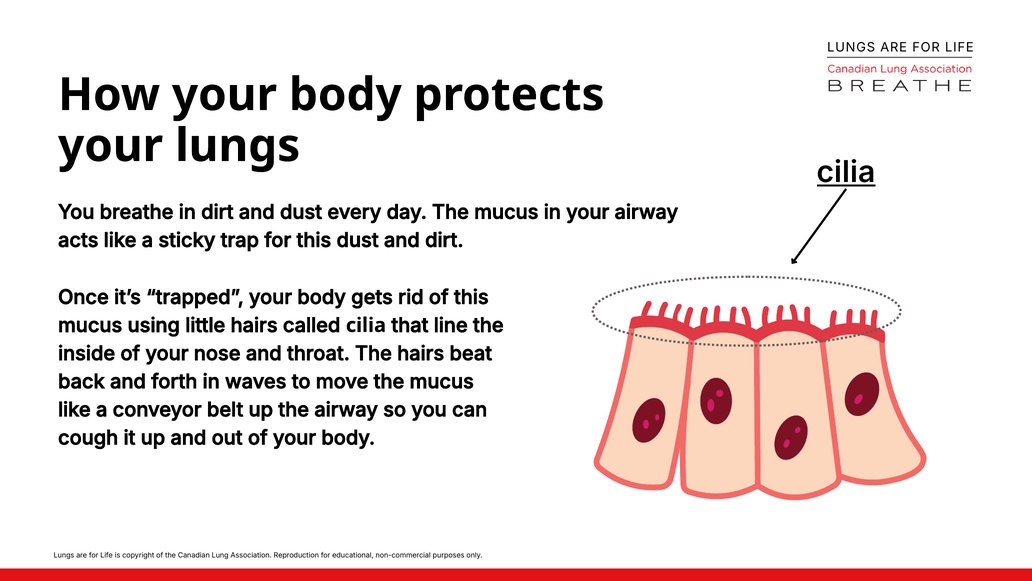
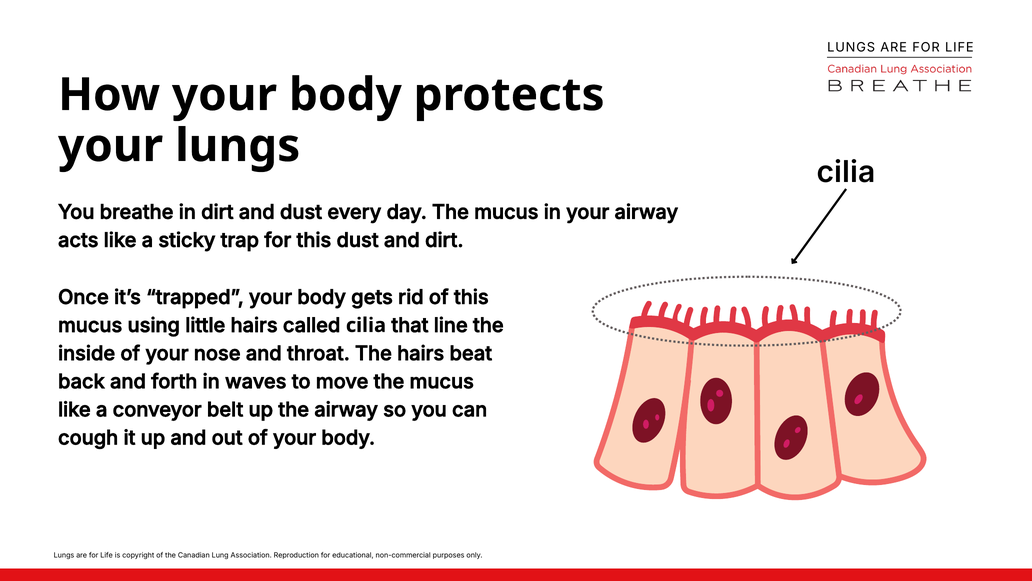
cilia at (846, 172) underline: present -> none
